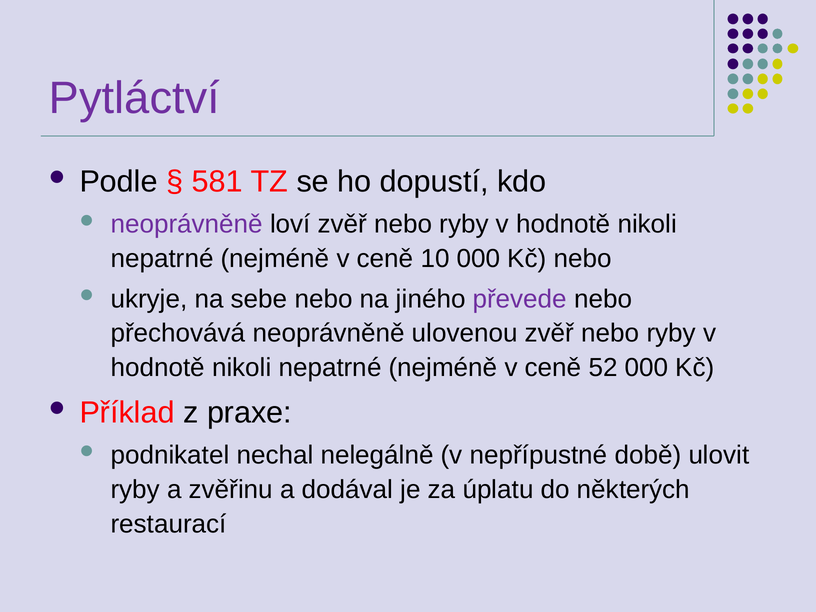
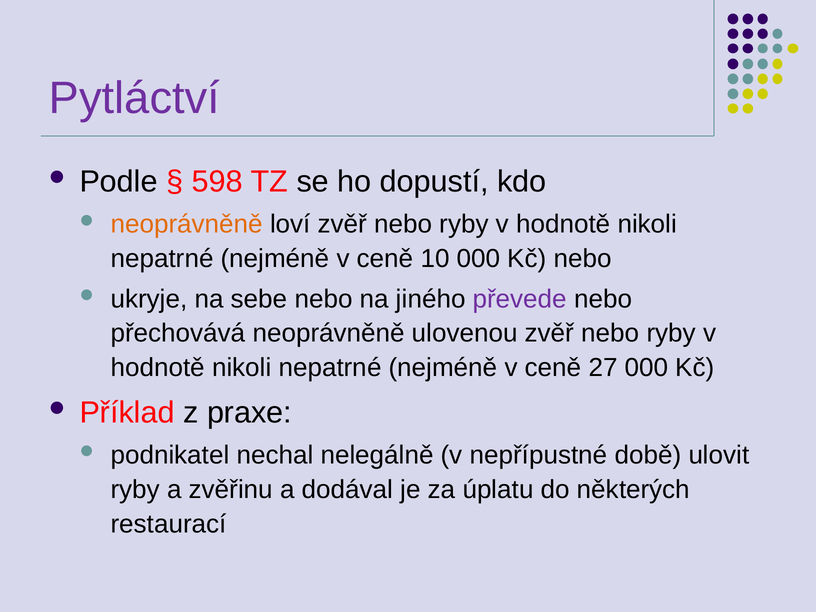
581: 581 -> 598
neoprávněně at (187, 224) colour: purple -> orange
52: 52 -> 27
